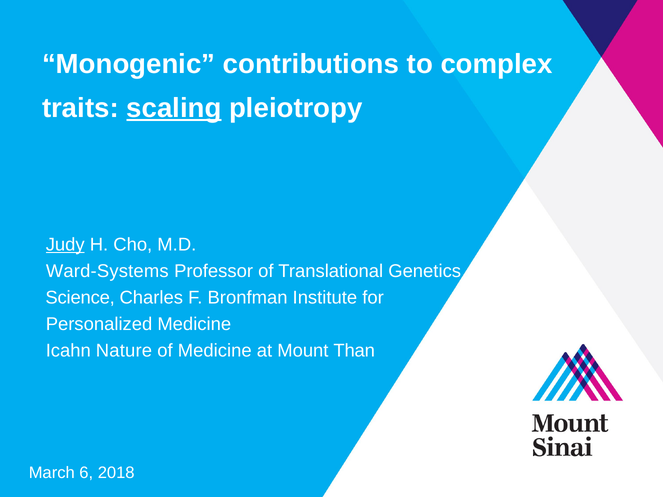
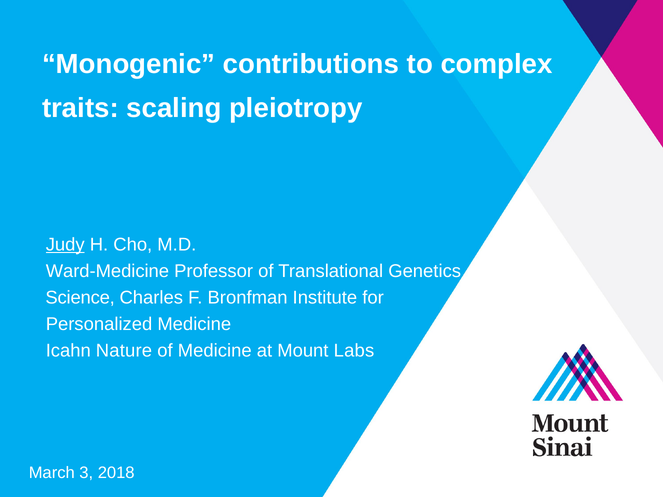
scaling underline: present -> none
Ward-Systems: Ward-Systems -> Ward-Medicine
Than: Than -> Labs
6: 6 -> 3
